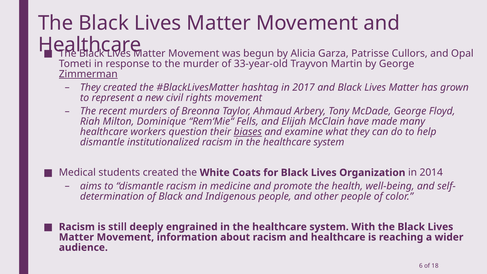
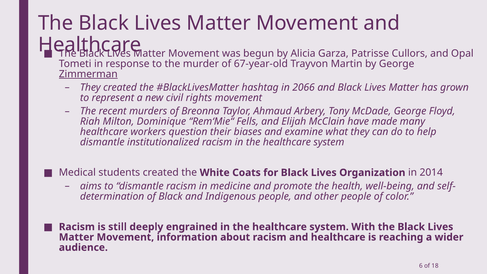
33-year-old: 33-year-old -> 67-year-old
2017: 2017 -> 2066
biases underline: present -> none
